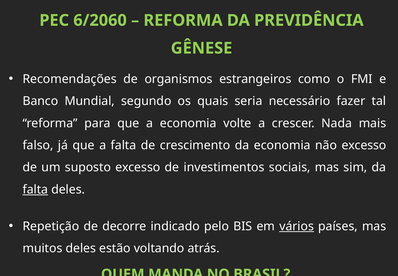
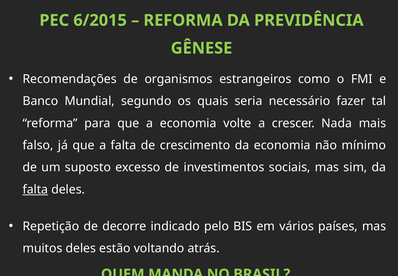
6/2060: 6/2060 -> 6/2015
não excesso: excesso -> mínimo
vários underline: present -> none
